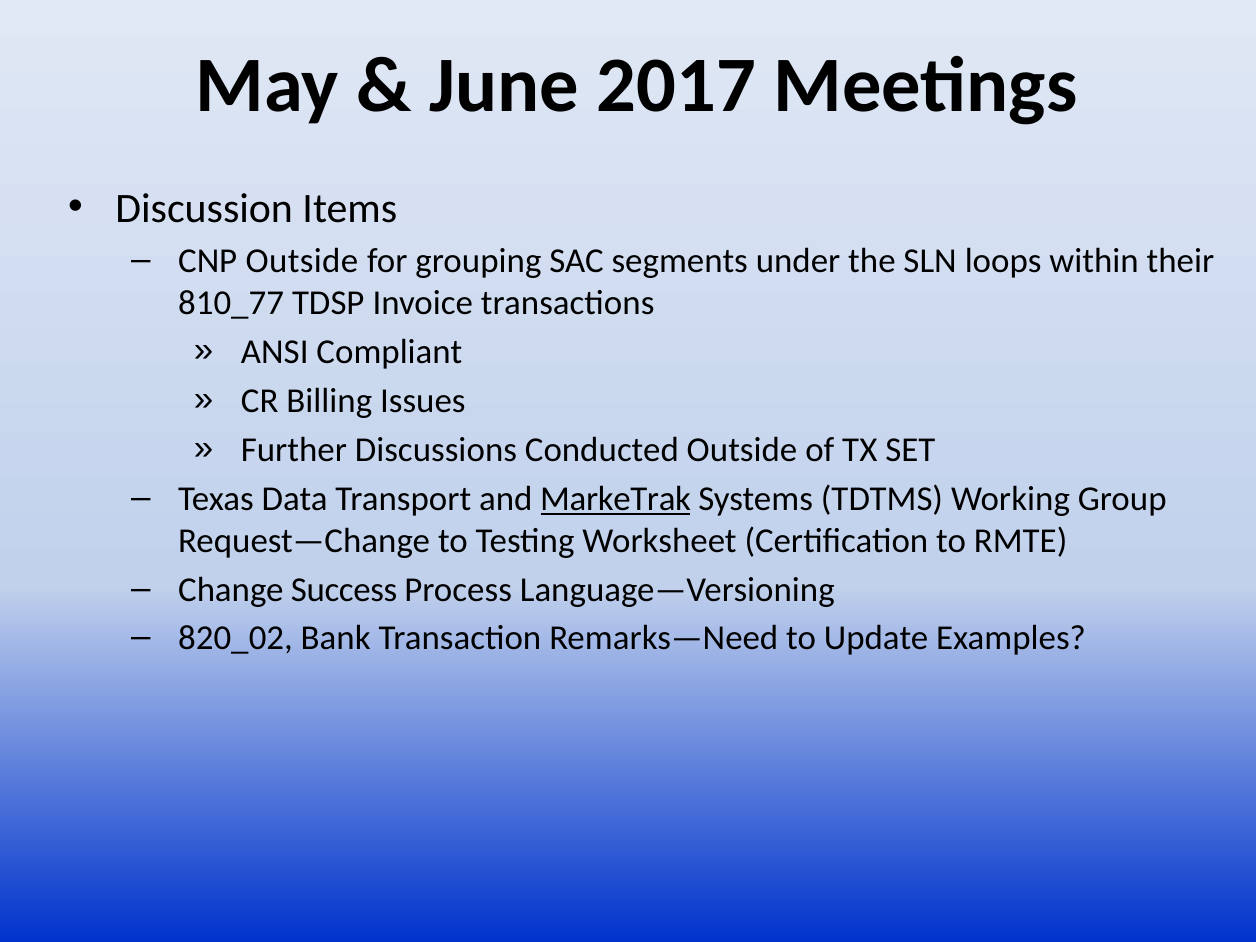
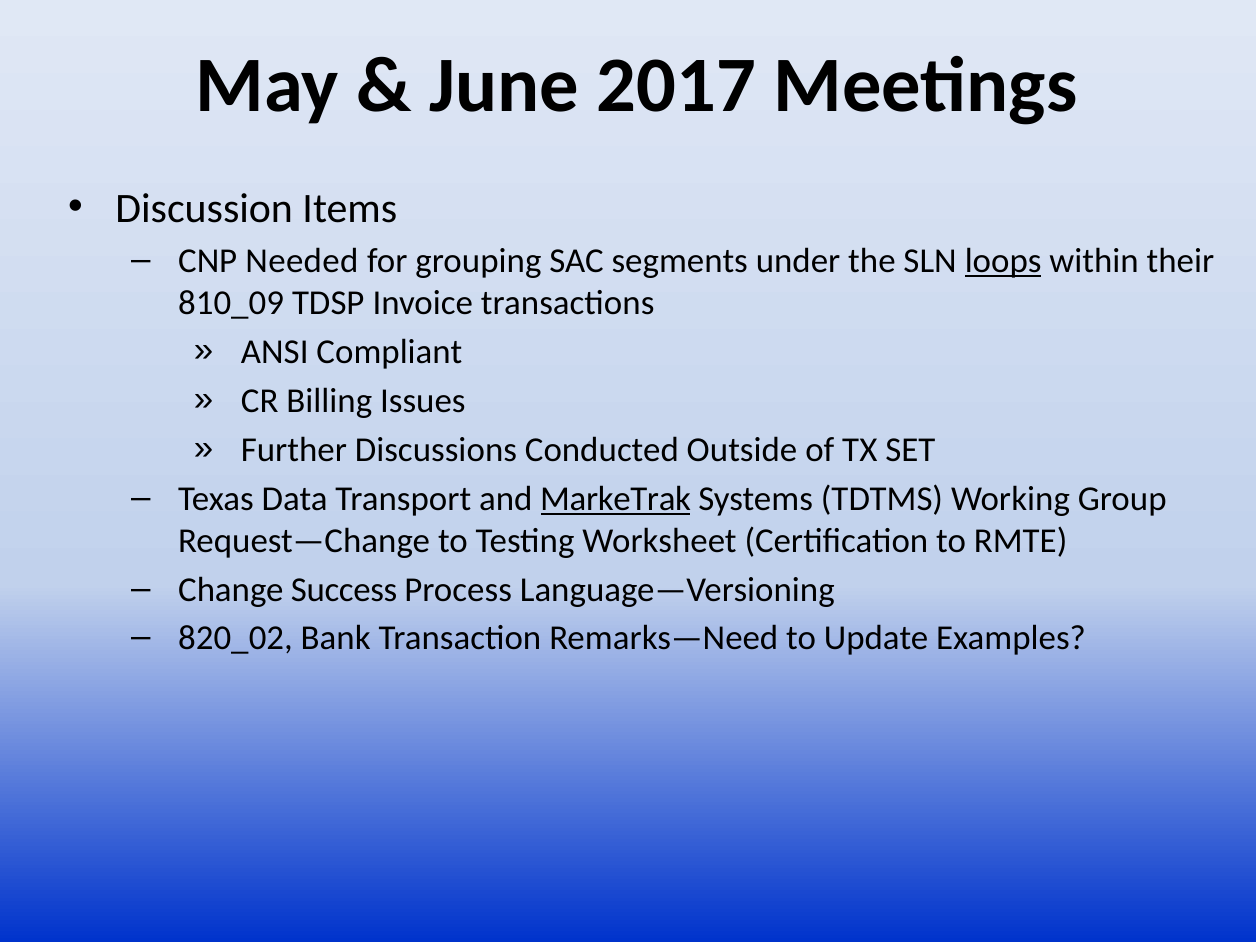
CNP Outside: Outside -> Needed
loops underline: none -> present
810_77: 810_77 -> 810_09
